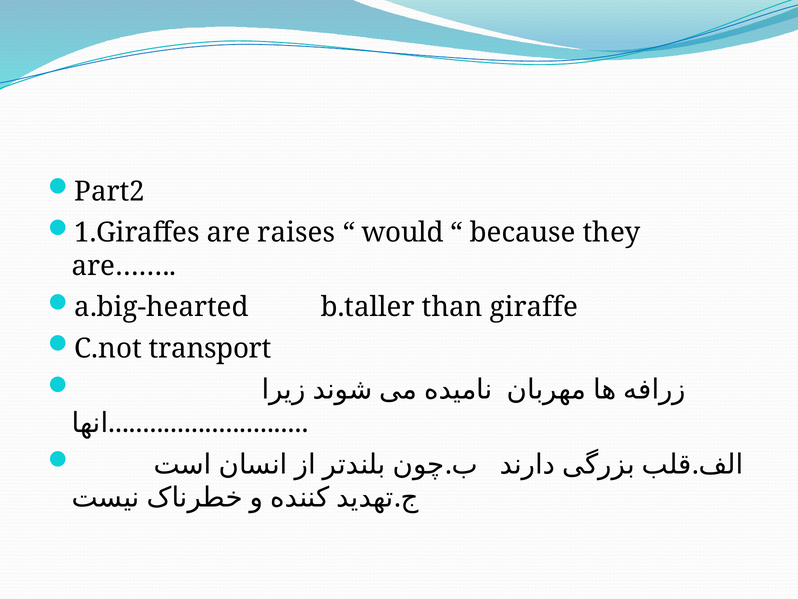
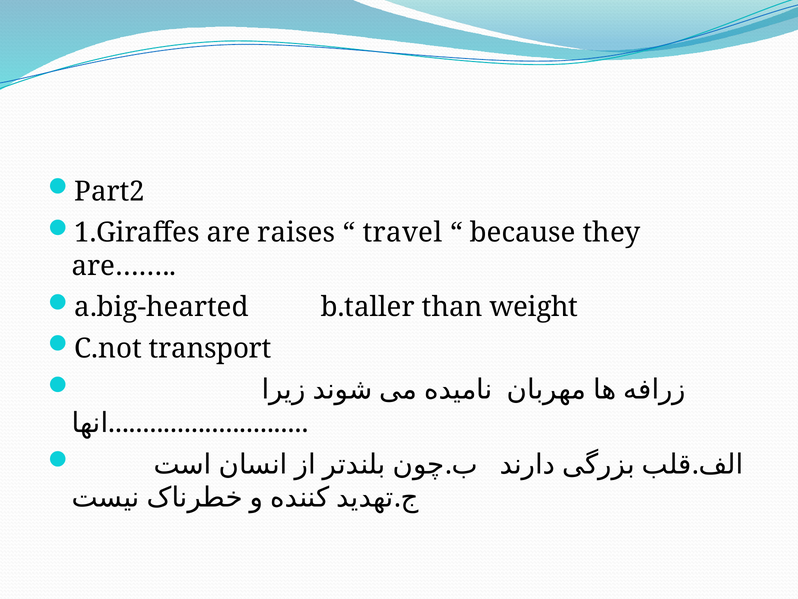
would: would -> travel
giraffe: giraffe -> weight
